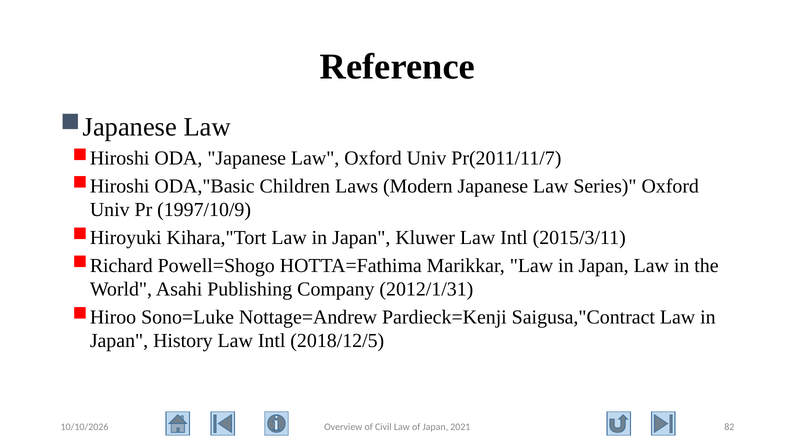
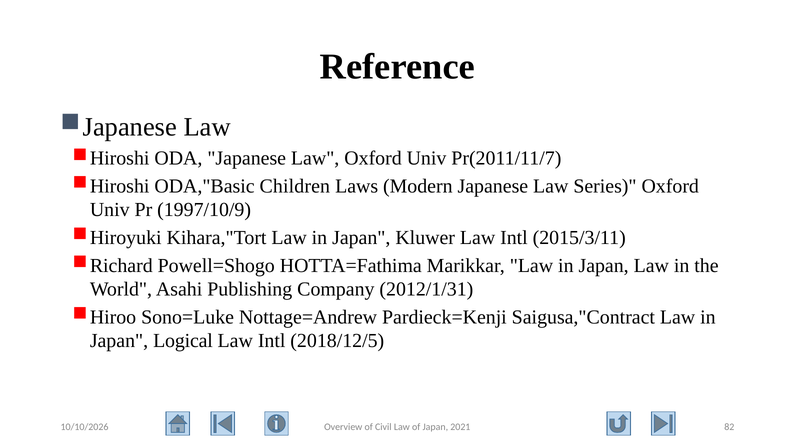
History: History -> Logical
